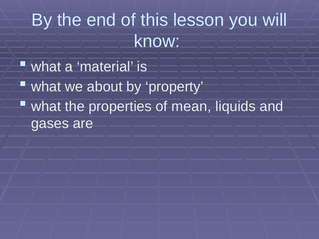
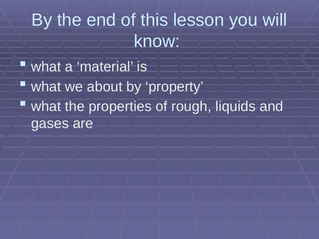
mean: mean -> rough
